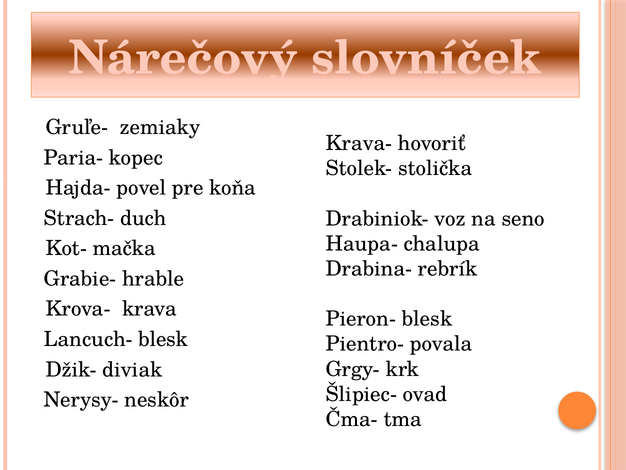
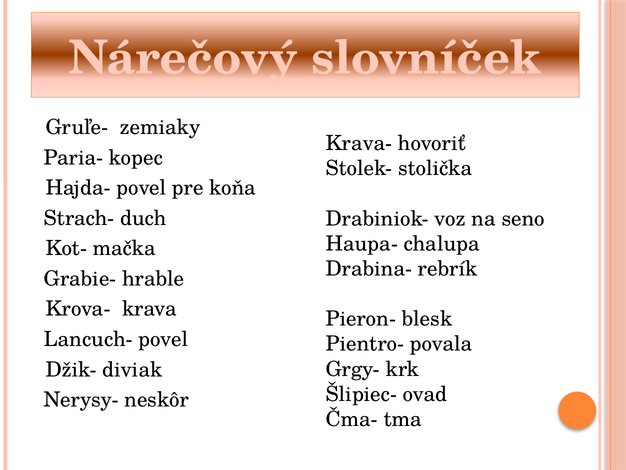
Lancuch- blesk: blesk -> povel
